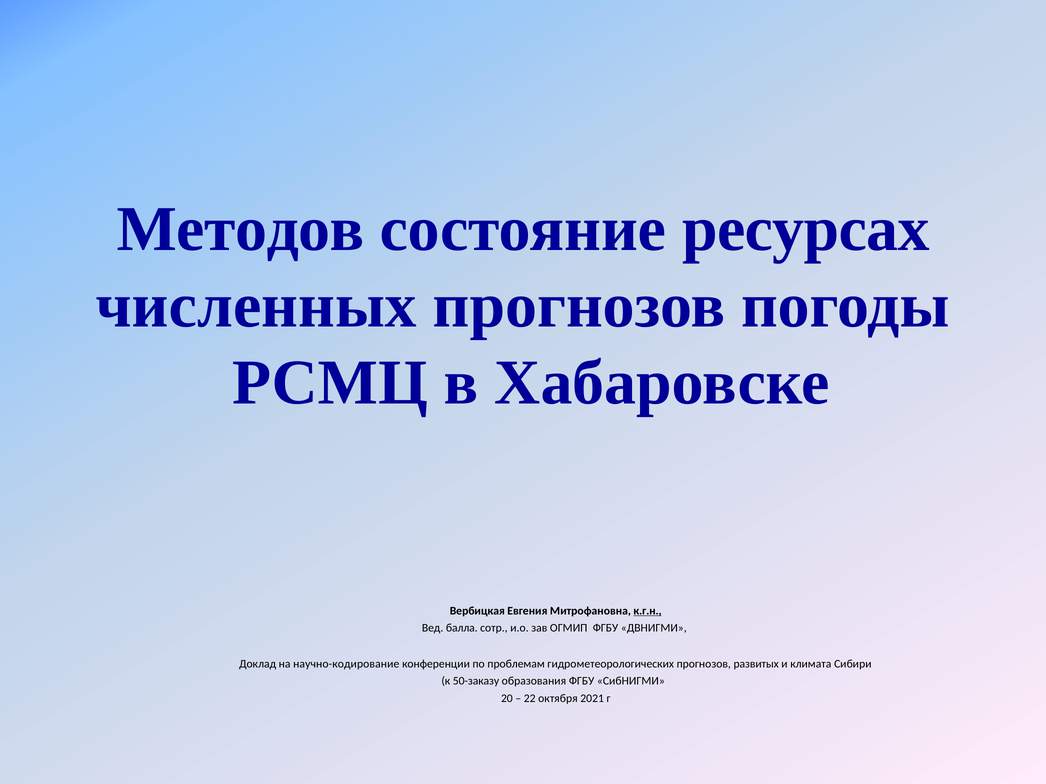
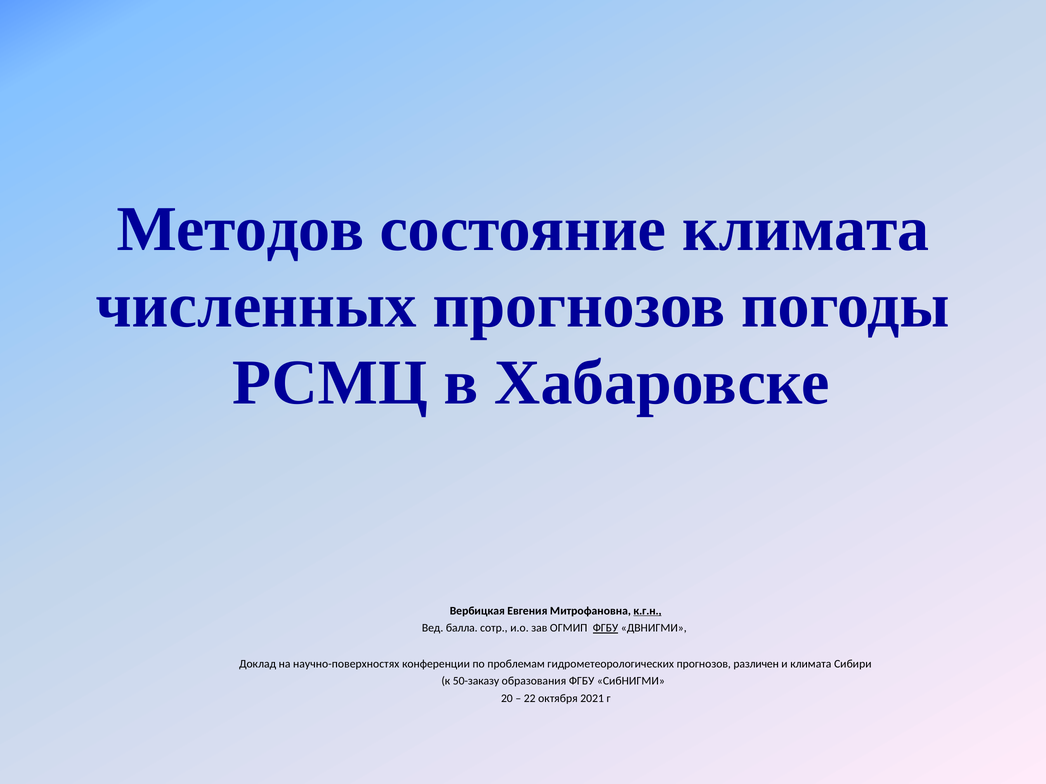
состояние ресурсах: ресурсах -> климата
ФГБУ at (605, 628) underline: none -> present
научно-кодирование: научно-кодирование -> научно-поверхностях
развитых: развитых -> различен
